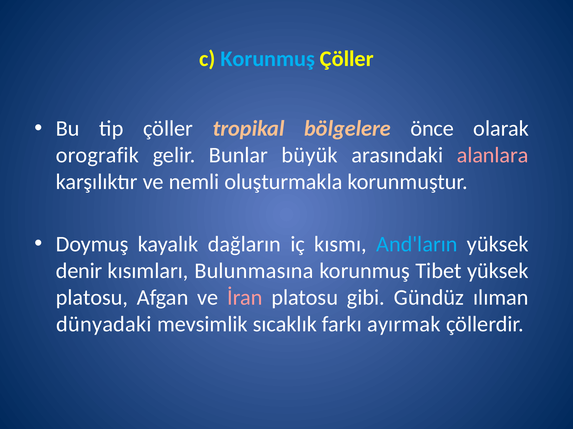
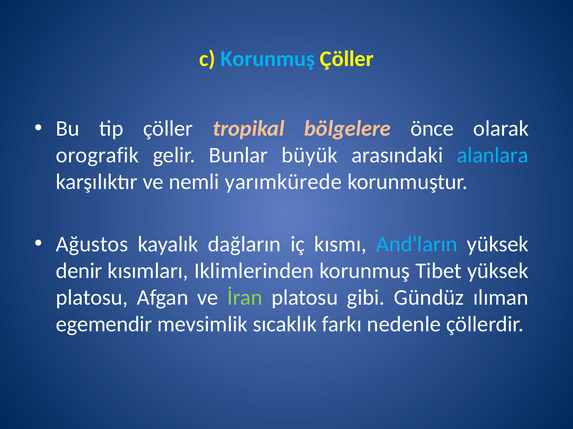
alanlara colour: pink -> light blue
oluşturmakla: oluşturmakla -> yarımkürede
Doymuş: Doymuş -> Ağustos
Bulunmasına: Bulunmasına -> Iklimlerinden
İran colour: pink -> light green
dünyadaki: dünyadaki -> egemendir
ayırmak: ayırmak -> nedenle
